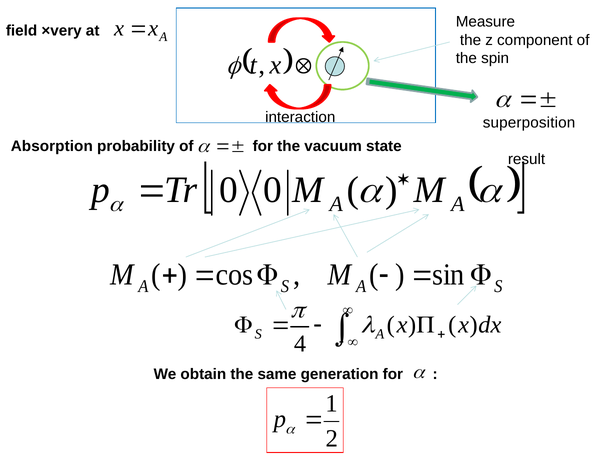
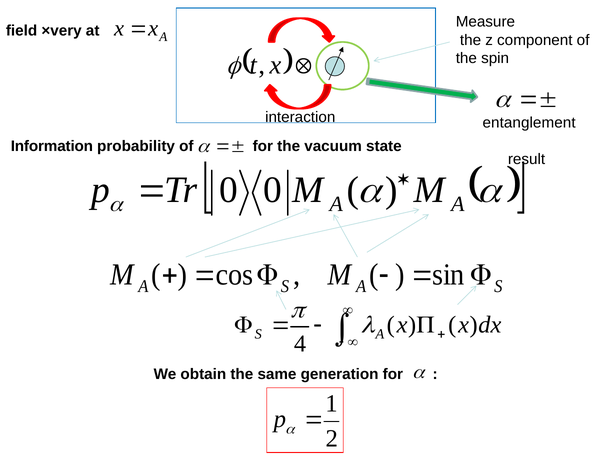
superposition: superposition -> entanglement
Absorption: Absorption -> Information
